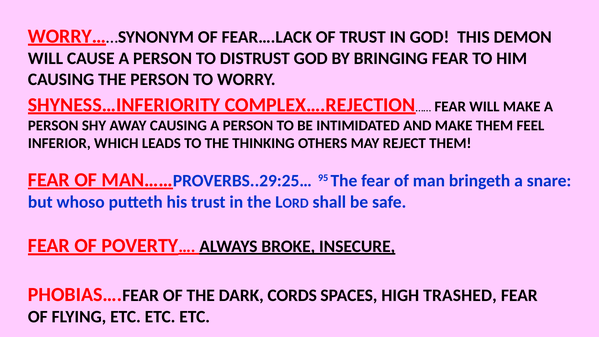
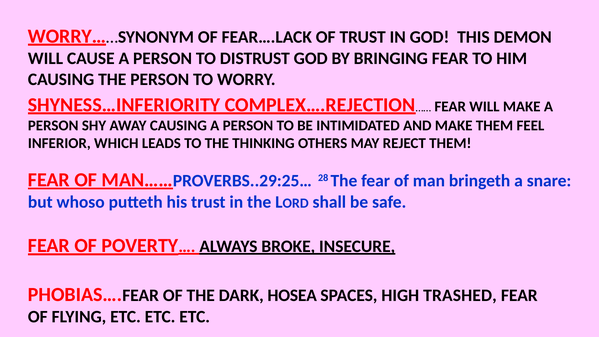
95: 95 -> 28
CORDS: CORDS -> HOSEA
